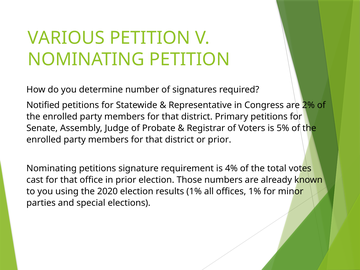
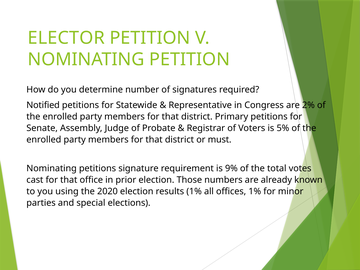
VARIOUS: VARIOUS -> ELECTOR
or prior: prior -> must
4%: 4% -> 9%
